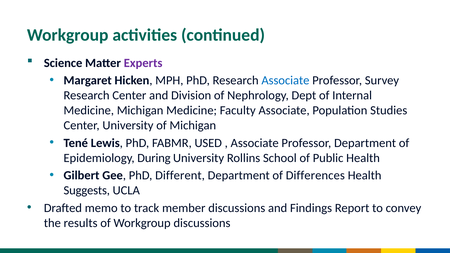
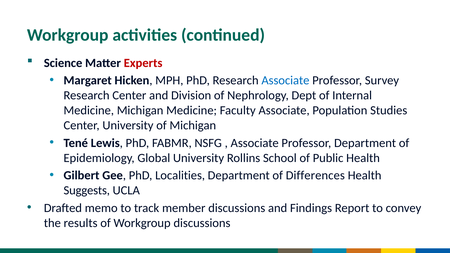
Experts colour: purple -> red
USED: USED -> NSFG
During: During -> Global
Different: Different -> Localities
